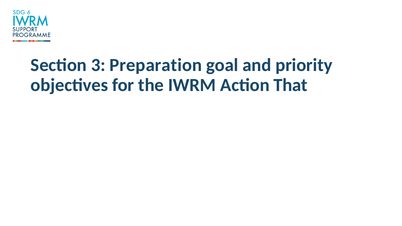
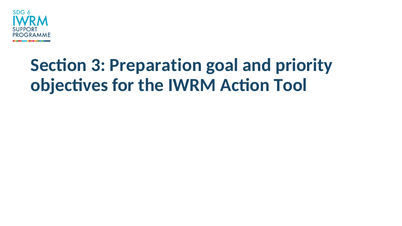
That: That -> Tool
